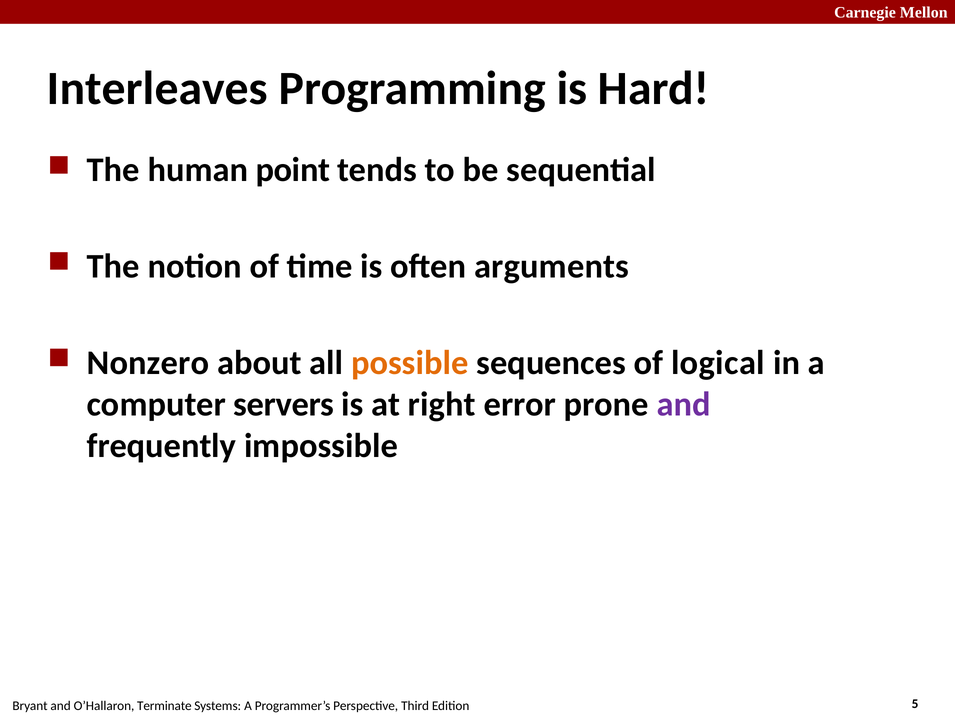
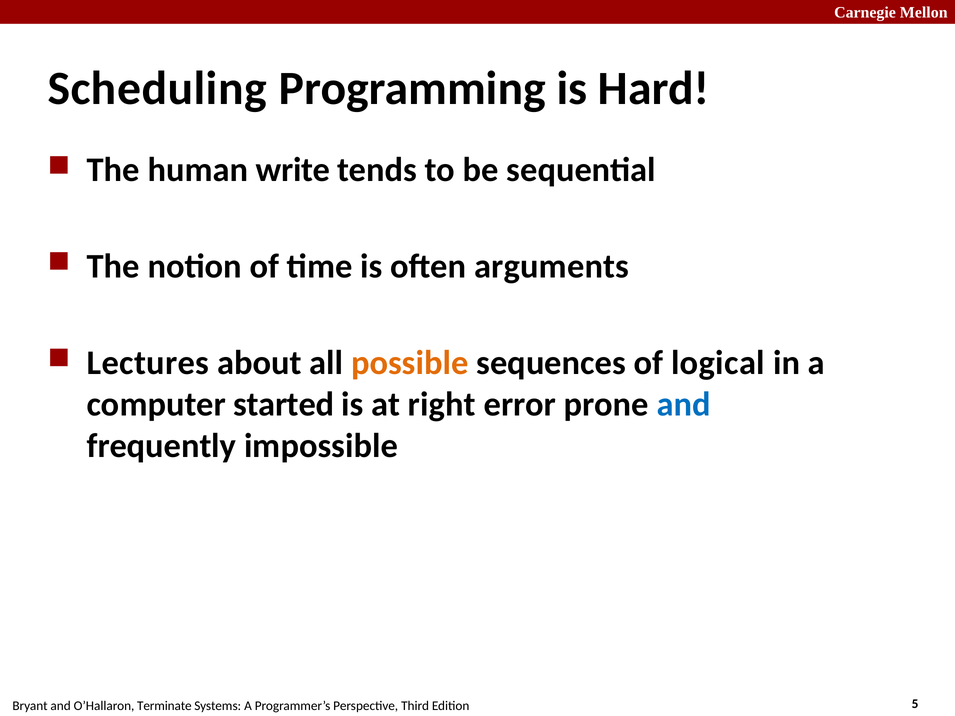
Interleaves: Interleaves -> Scheduling
point: point -> write
Nonzero: Nonzero -> Lectures
servers: servers -> started
and at (684, 404) colour: purple -> blue
